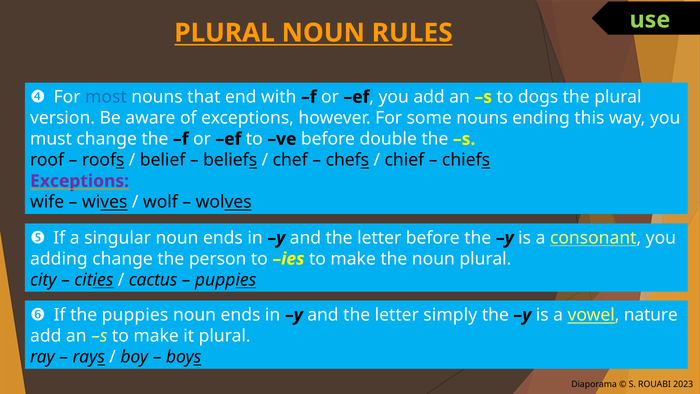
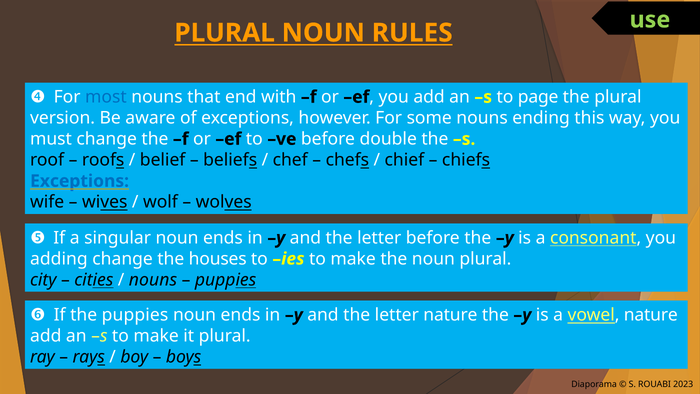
dogs: dogs -> page
Exceptions at (80, 181) colour: purple -> blue
person: person -> houses
cactus at (153, 280): cactus -> nouns
letter simply: simply -> nature
